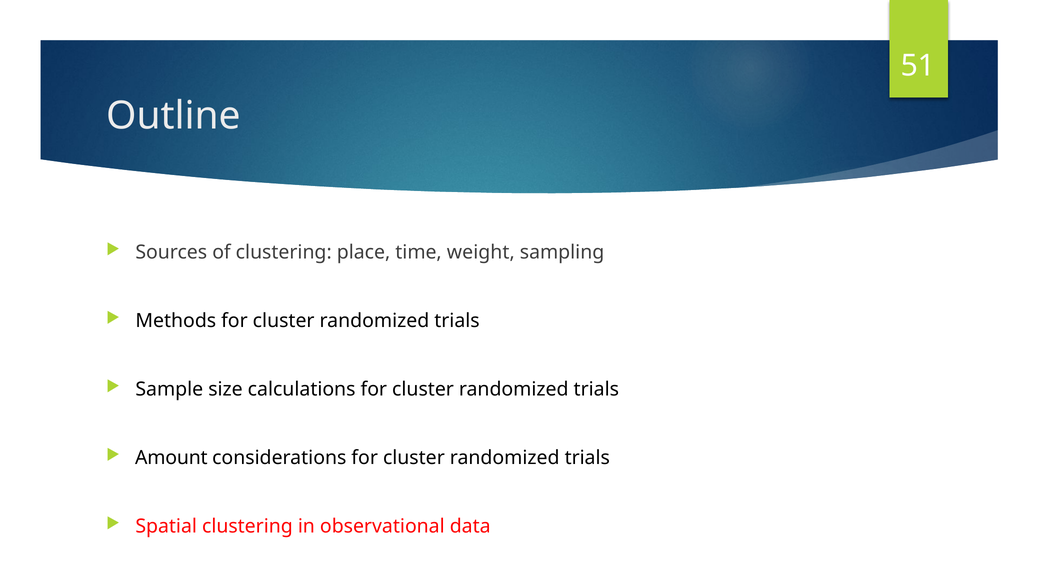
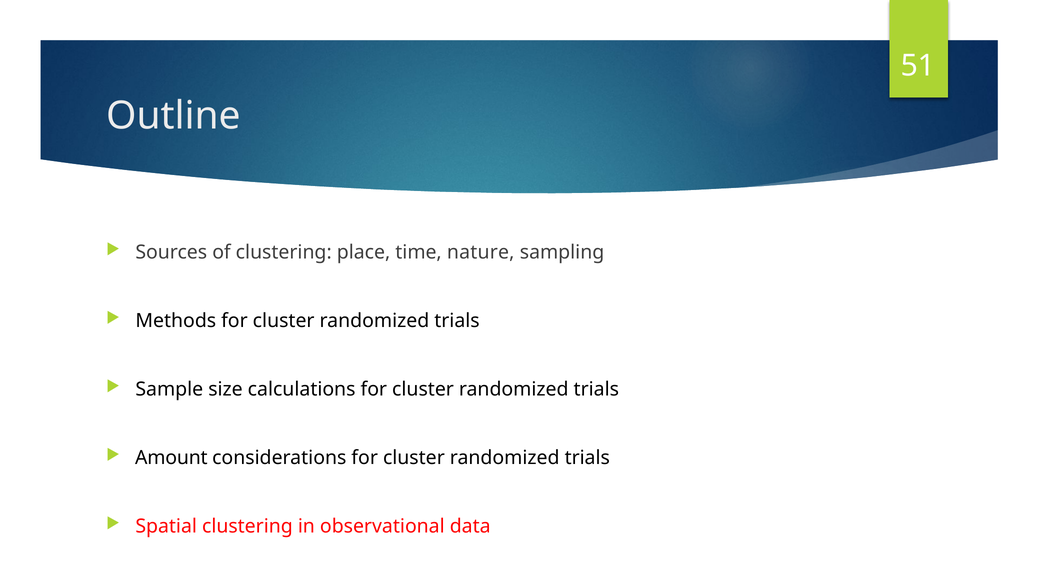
weight: weight -> nature
